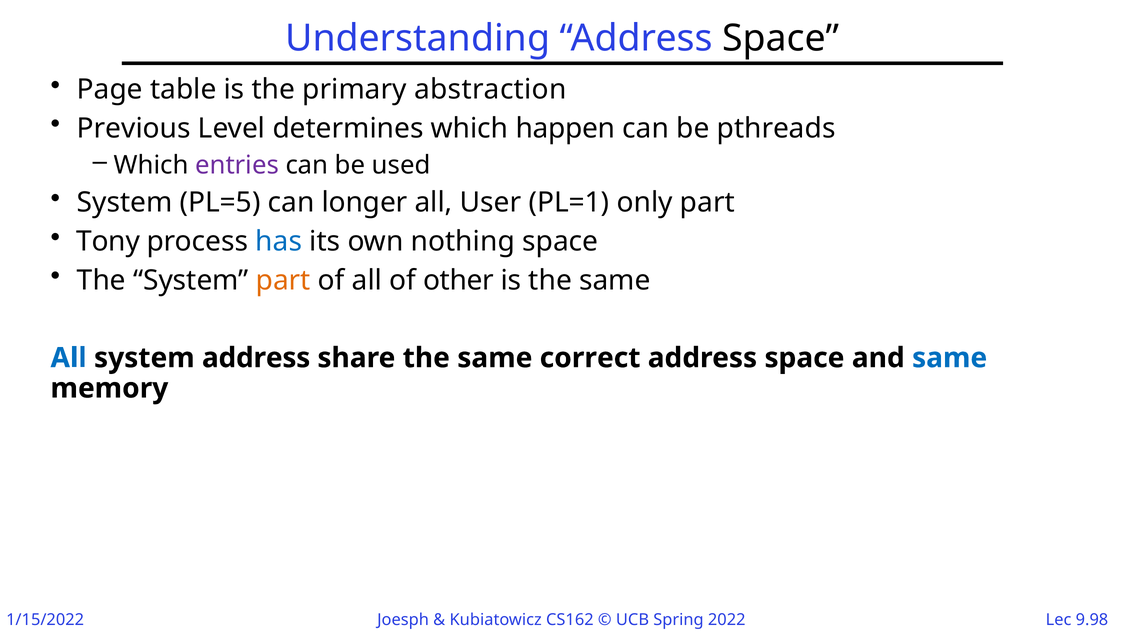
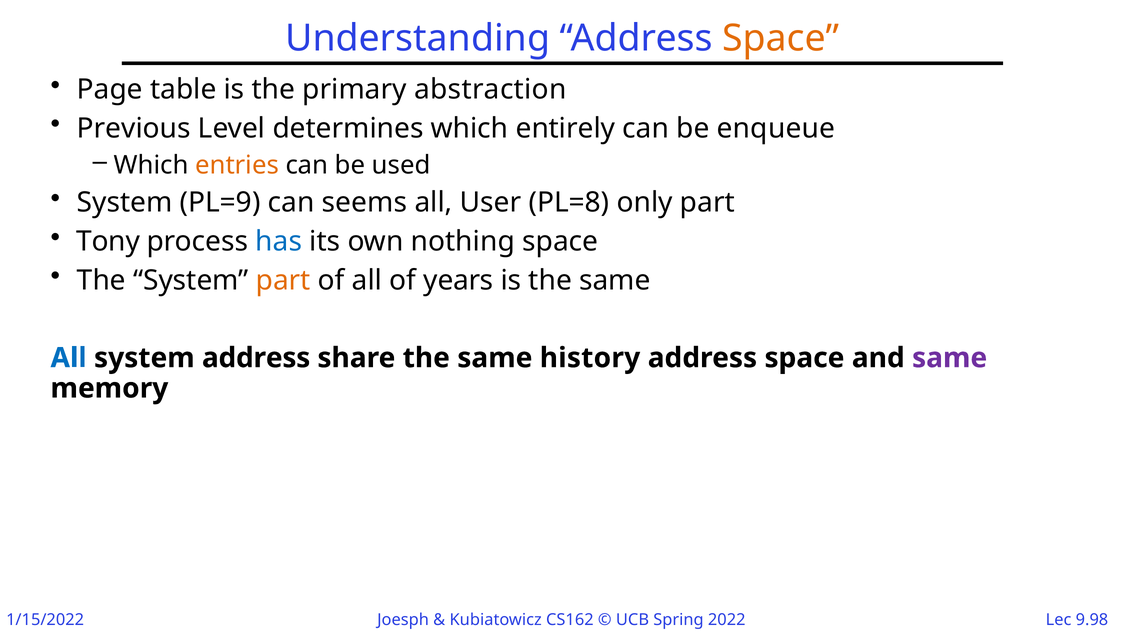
Space at (781, 38) colour: black -> orange
happen: happen -> entirely
pthreads: pthreads -> enqueue
entries colour: purple -> orange
PL=5: PL=5 -> PL=9
longer: longer -> seems
PL=1: PL=1 -> PL=8
other: other -> years
correct: correct -> history
same at (950, 358) colour: blue -> purple
